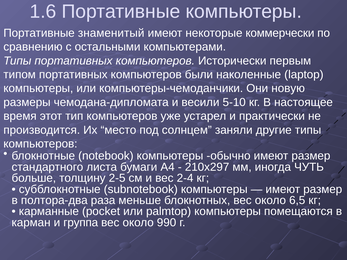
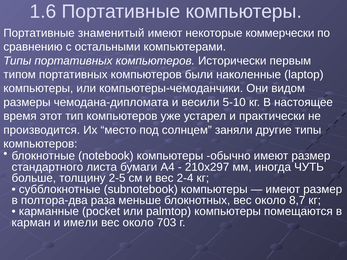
новую: новую -> видом
6,5: 6,5 -> 8,7
группа: группа -> имели
990: 990 -> 703
